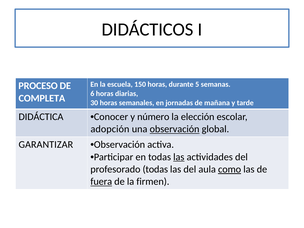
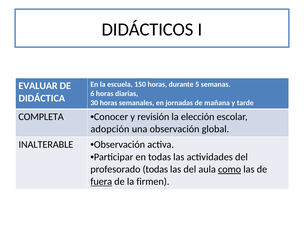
PROCESO: PROCESO -> EVALUAR
COMPLETA: COMPLETA -> DIDÁCTICA
DIDÁCTICA: DIDÁCTICA -> COMPLETA
número: número -> revisión
observación at (175, 129) underline: present -> none
GARANTIZAR: GARANTIZAR -> INALTERABLE
las at (179, 157) underline: present -> none
